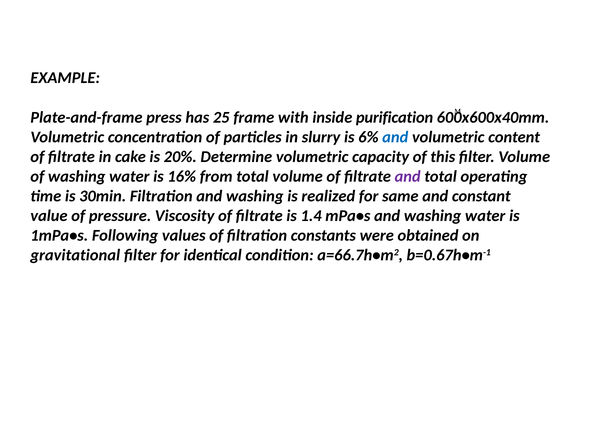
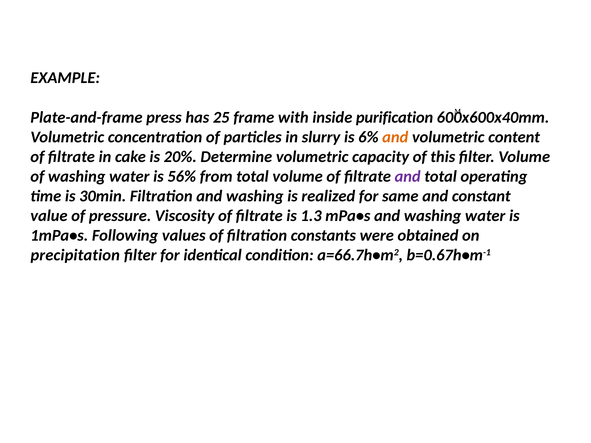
and at (395, 137) colour: blue -> orange
16%: 16% -> 56%
1.4: 1.4 -> 1.3
gravitational: gravitational -> precipitation
